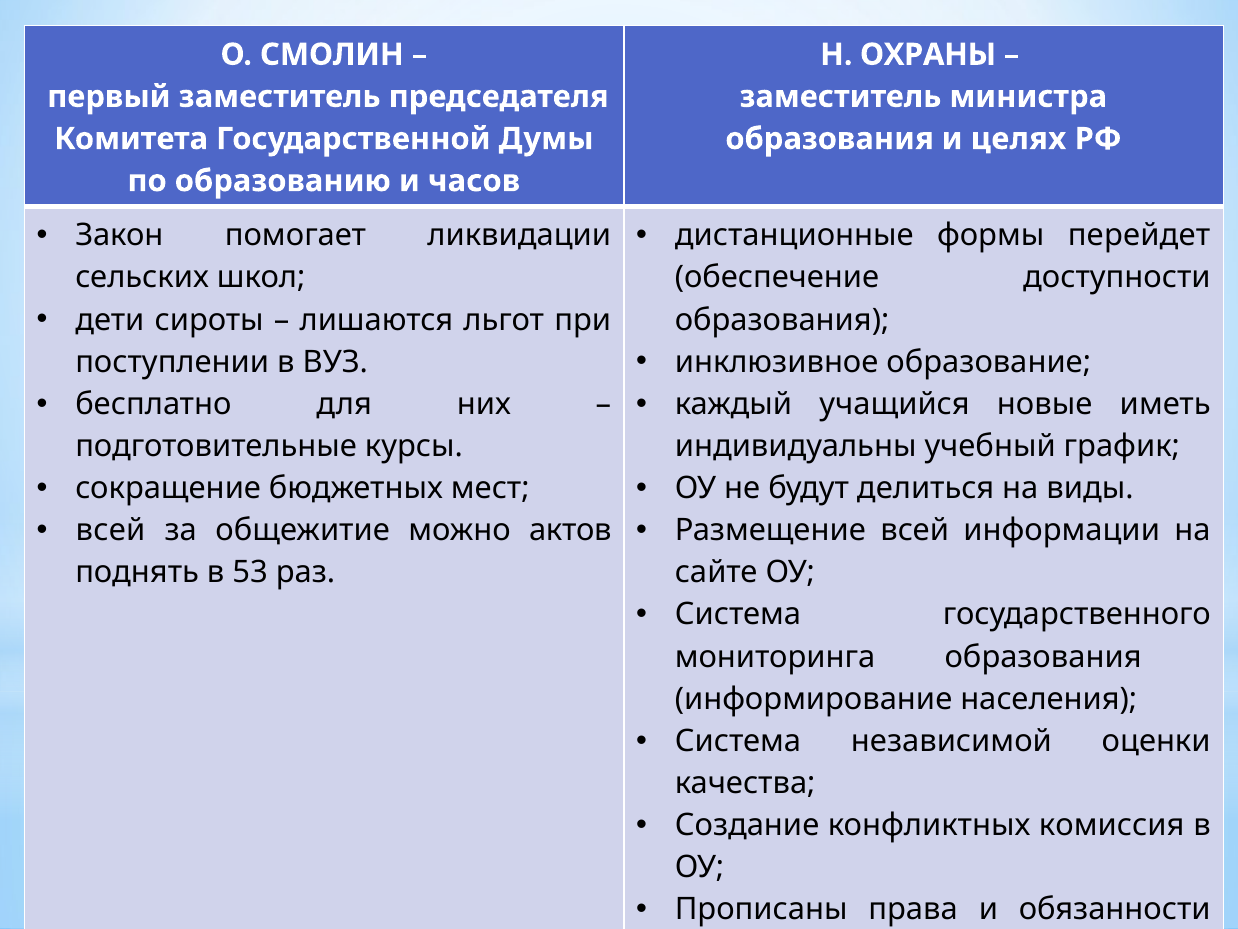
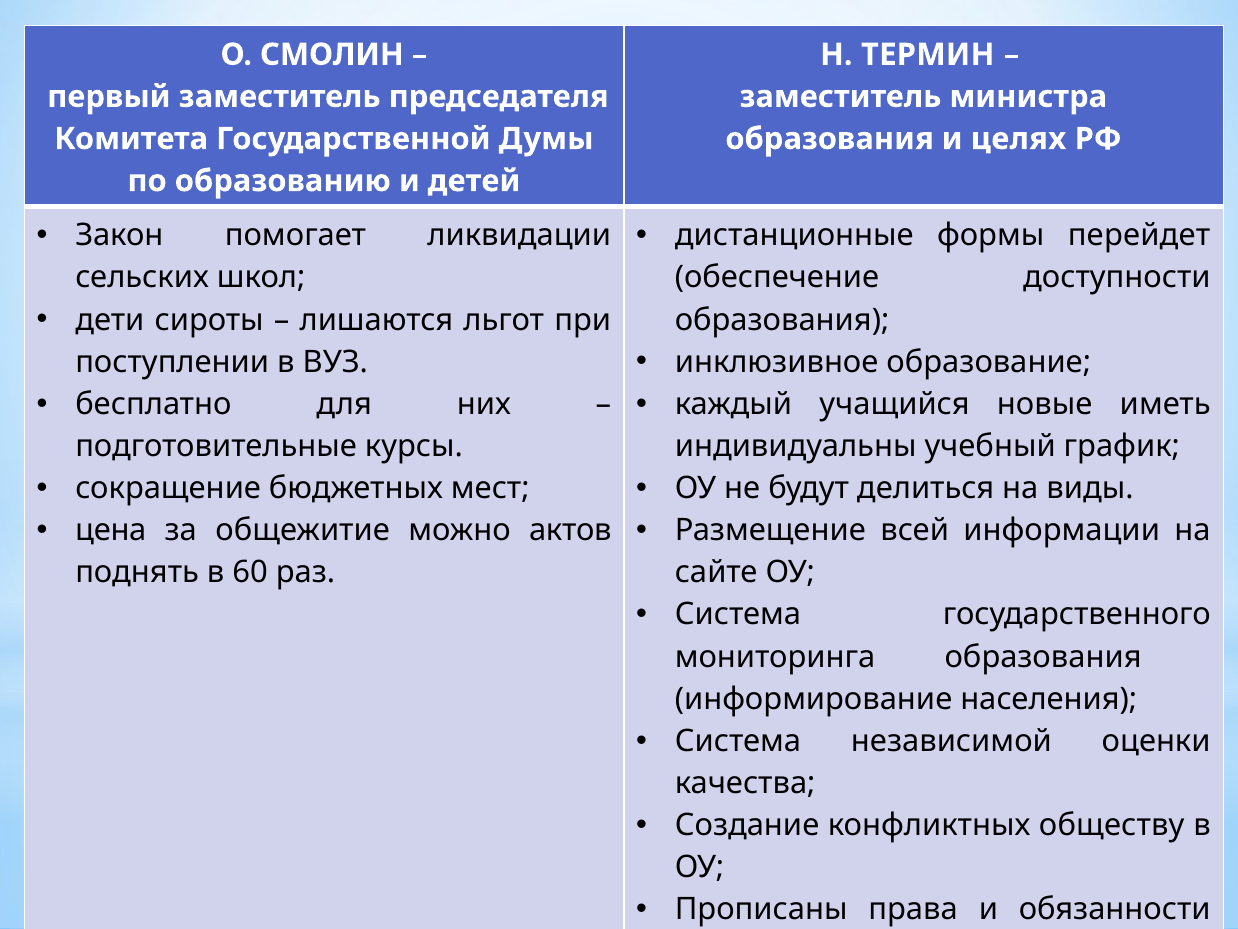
ОХРАНЫ: ОХРАНЫ -> ТЕРМИН
часов: часов -> детей
всей at (110, 530): всей -> цена
53: 53 -> 60
комиссия: комиссия -> обществу
